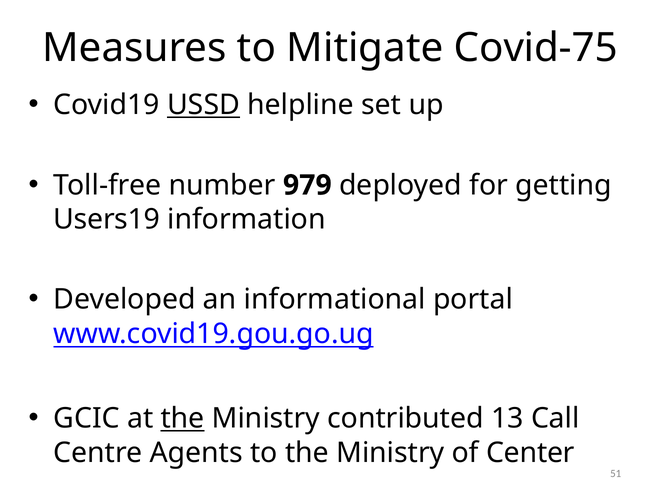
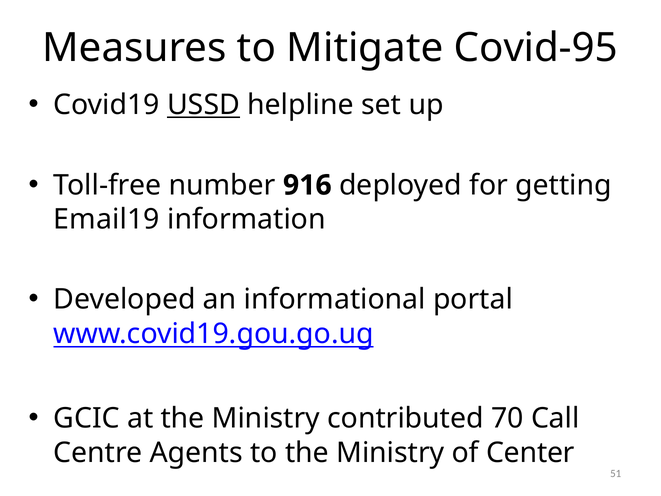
Covid-75: Covid-75 -> Covid-95
979: 979 -> 916
Users19: Users19 -> Email19
the at (183, 418) underline: present -> none
13: 13 -> 70
